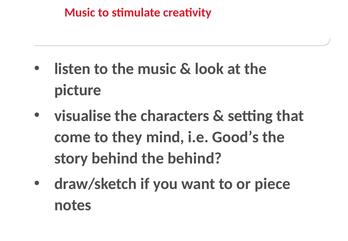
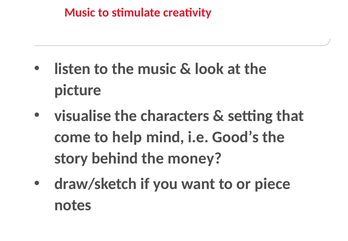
they: they -> help
the behind: behind -> money
